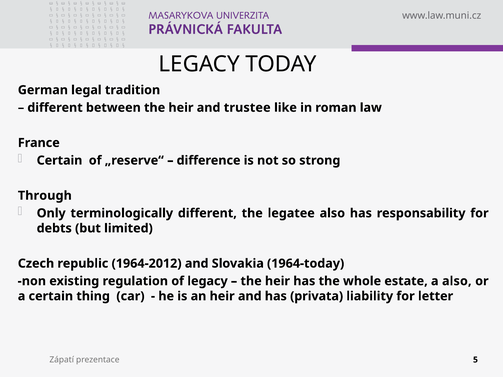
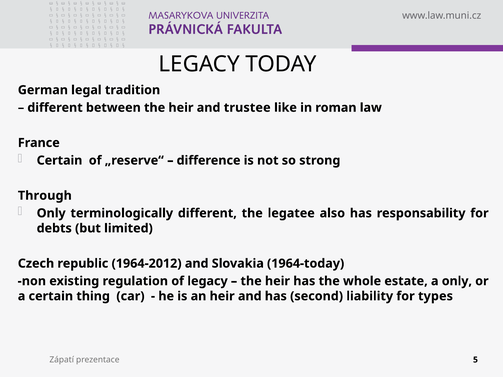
a also: also -> only
privata: privata -> second
letter: letter -> types
